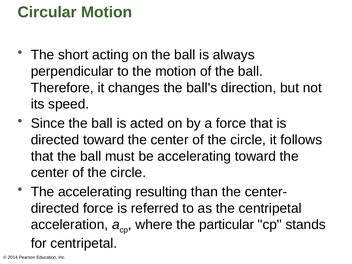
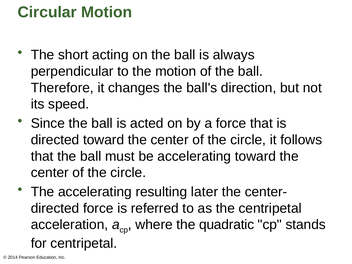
than: than -> later
particular: particular -> quadratic
